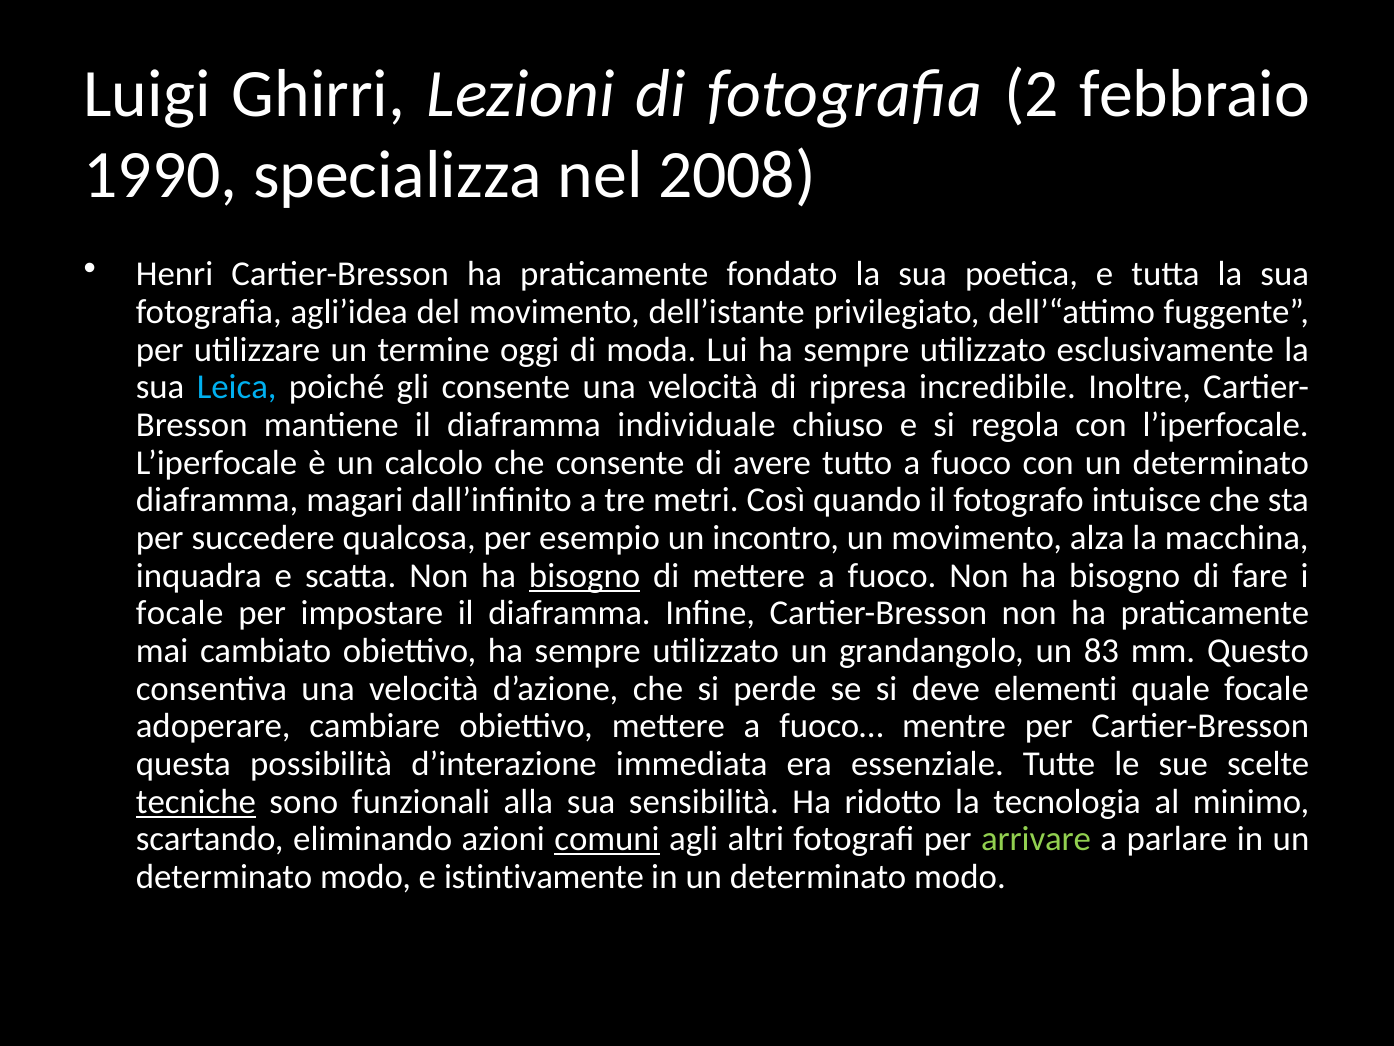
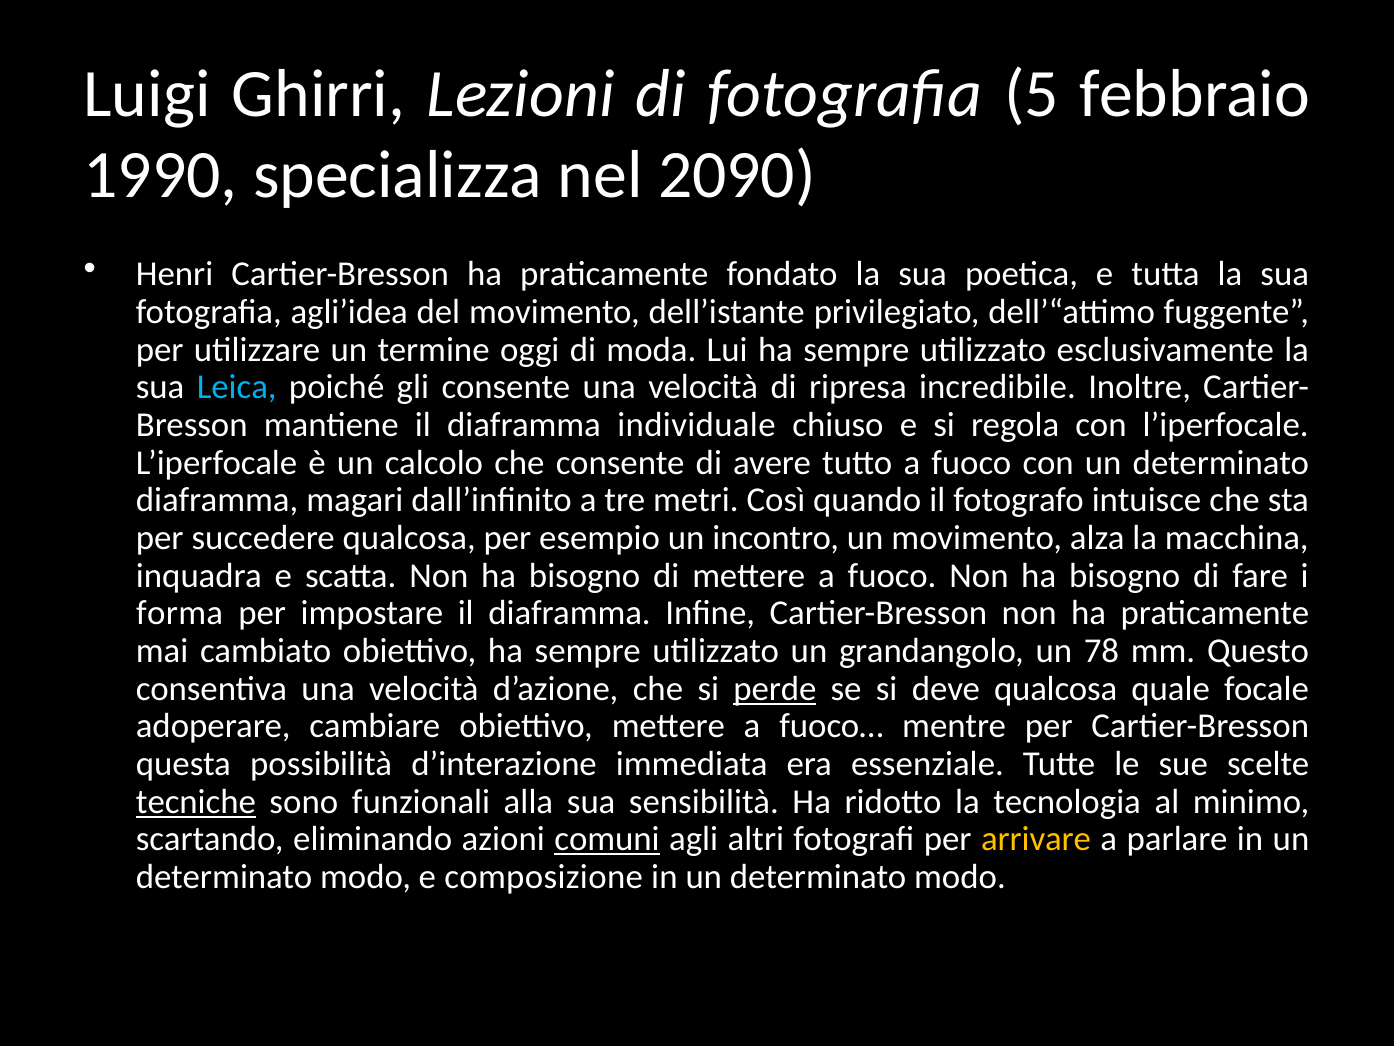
2: 2 -> 5
2008: 2008 -> 2090
bisogno at (585, 575) underline: present -> none
focale at (180, 613): focale -> forma
83: 83 -> 78
perde underline: none -> present
deve elementi: elementi -> qualcosa
arrivare colour: light green -> yellow
istintivamente: istintivamente -> composizione
